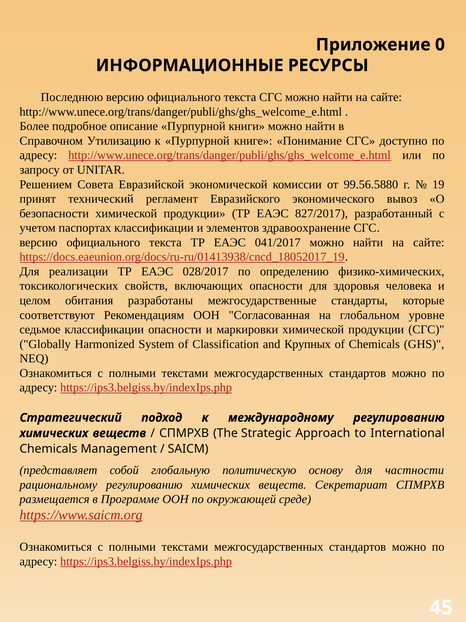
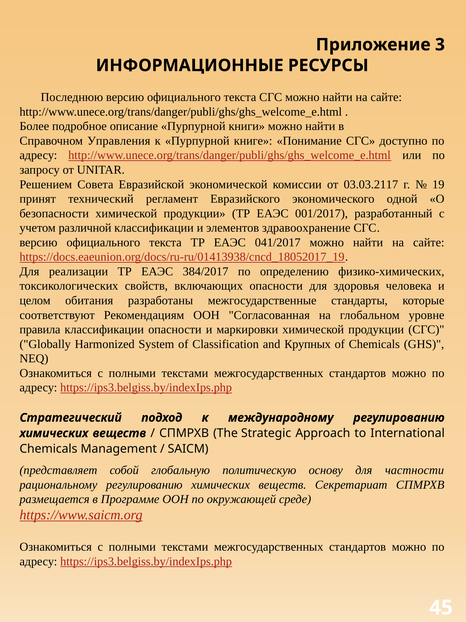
0: 0 -> 3
Утилизацию: Утилизацию -> Управления
99.56.5880: 99.56.5880 -> 03.03.2117
вывоз: вывоз -> одной
827/2017: 827/2017 -> 001/2017
паспортах: паспортах -> различной
028/2017: 028/2017 -> 384/2017
седьмое: седьмое -> правила
